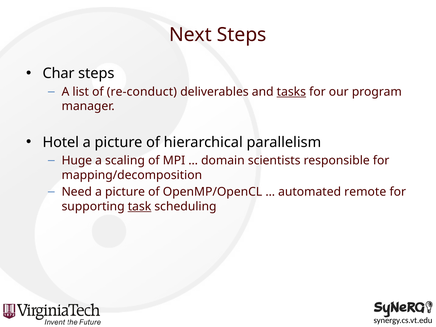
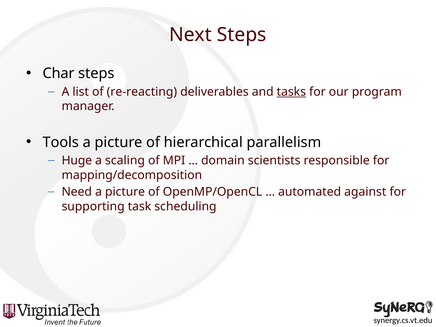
re-conduct: re-conduct -> re-reacting
Hotel: Hotel -> Tools
remote: remote -> against
task underline: present -> none
